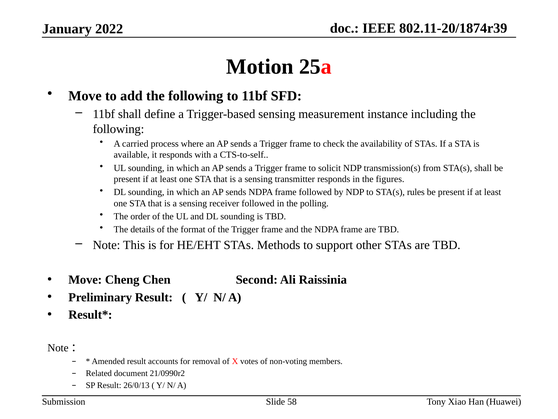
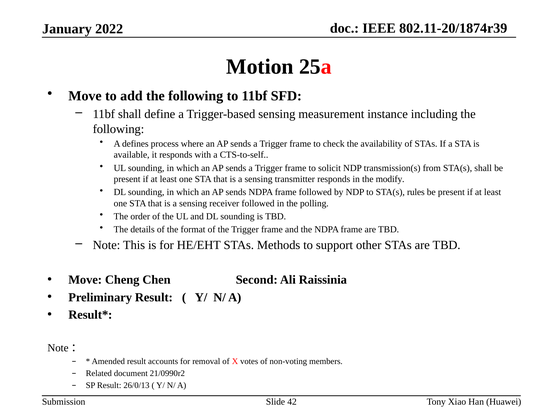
carried: carried -> defines
figures: figures -> modify
58: 58 -> 42
